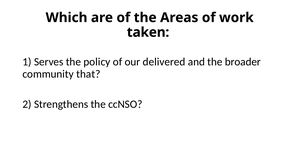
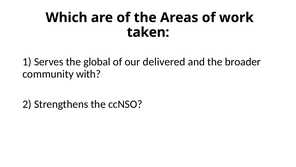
policy: policy -> global
that: that -> with
